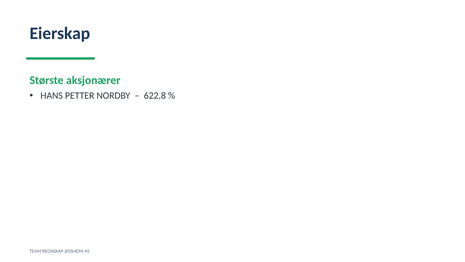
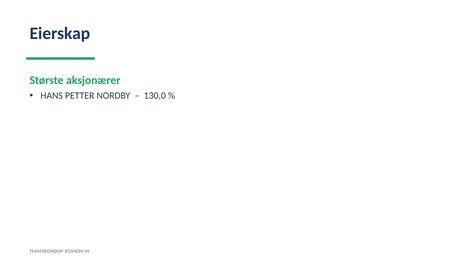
622,8: 622,8 -> 130,0
